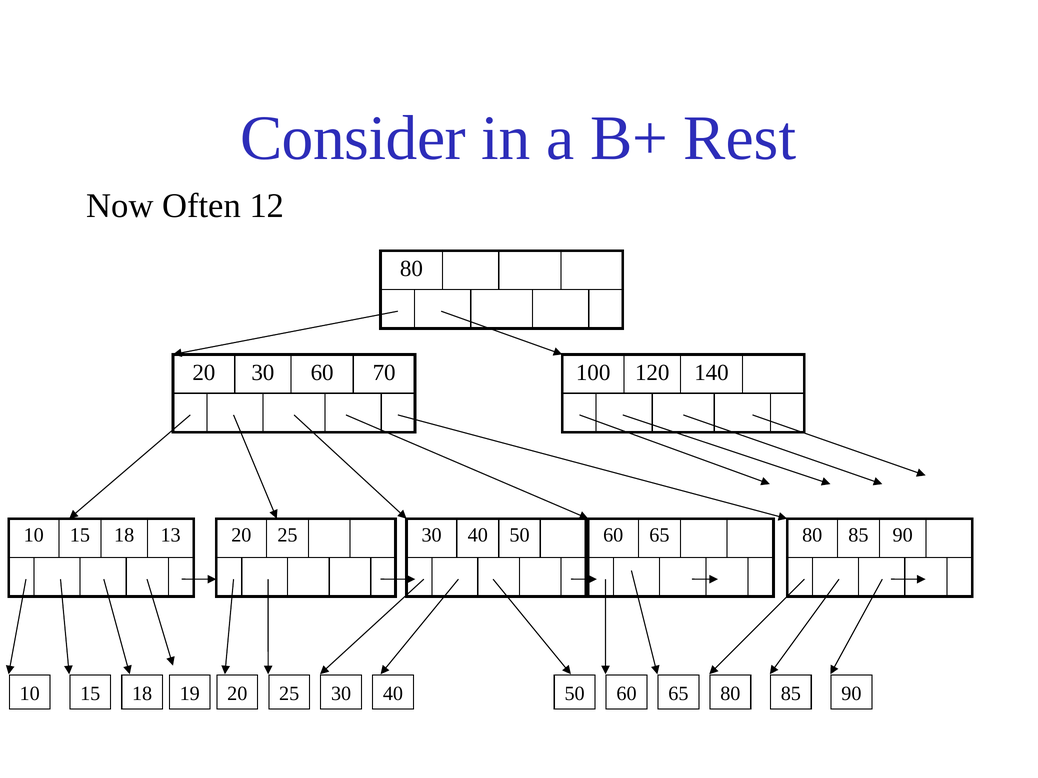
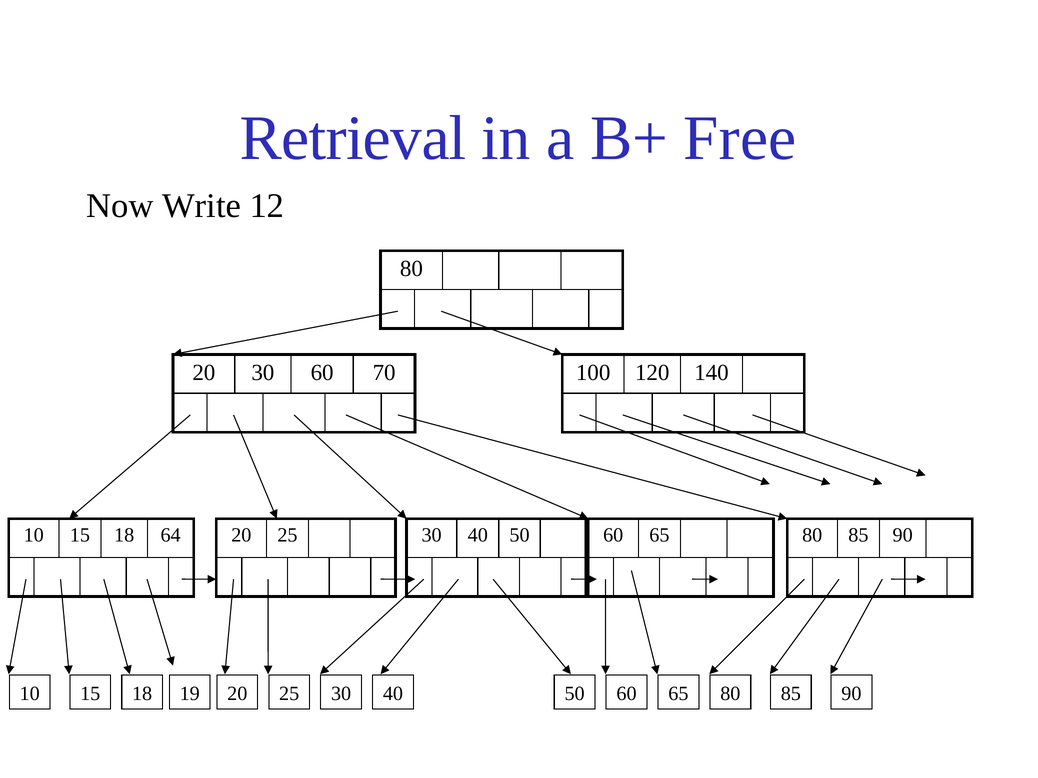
Consider: Consider -> Retrieval
Rest: Rest -> Free
Often: Often -> Write
13: 13 -> 64
